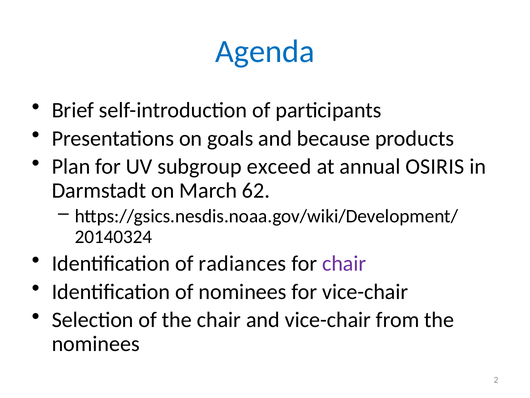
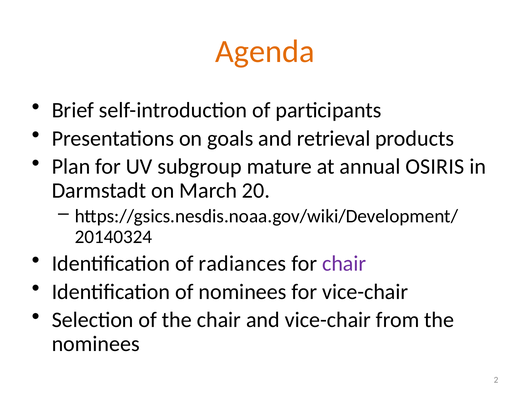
Agenda colour: blue -> orange
because: because -> retrieval
exceed: exceed -> mature
62: 62 -> 20
